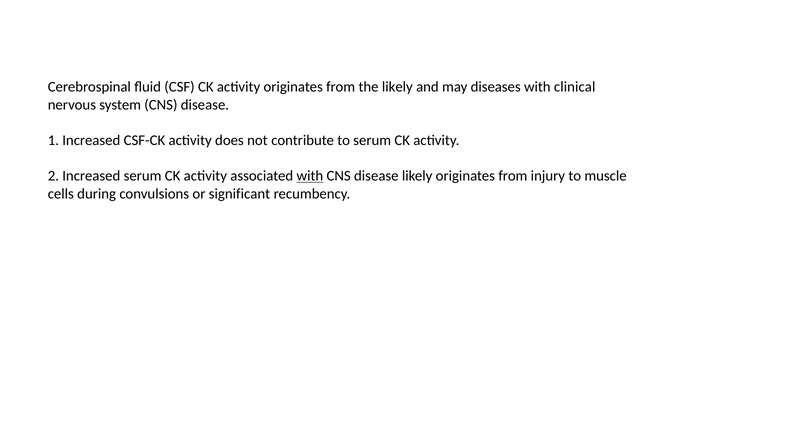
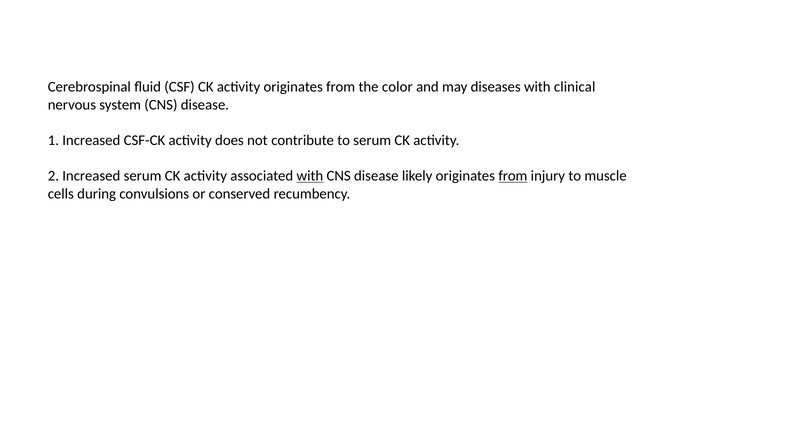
the likely: likely -> color
from at (513, 176) underline: none -> present
significant: significant -> conserved
